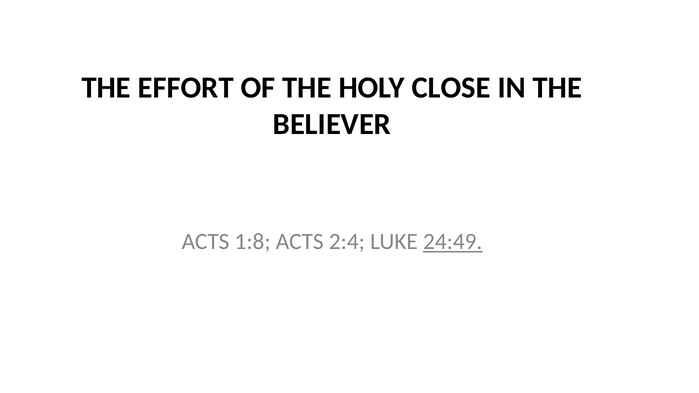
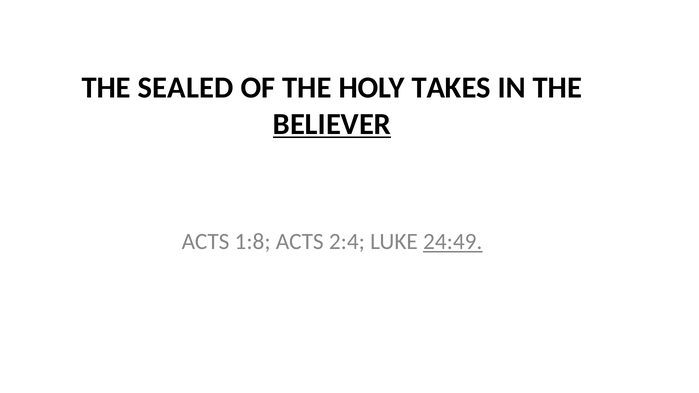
EFFORT: EFFORT -> SEALED
CLOSE: CLOSE -> TAKES
BELIEVER underline: none -> present
